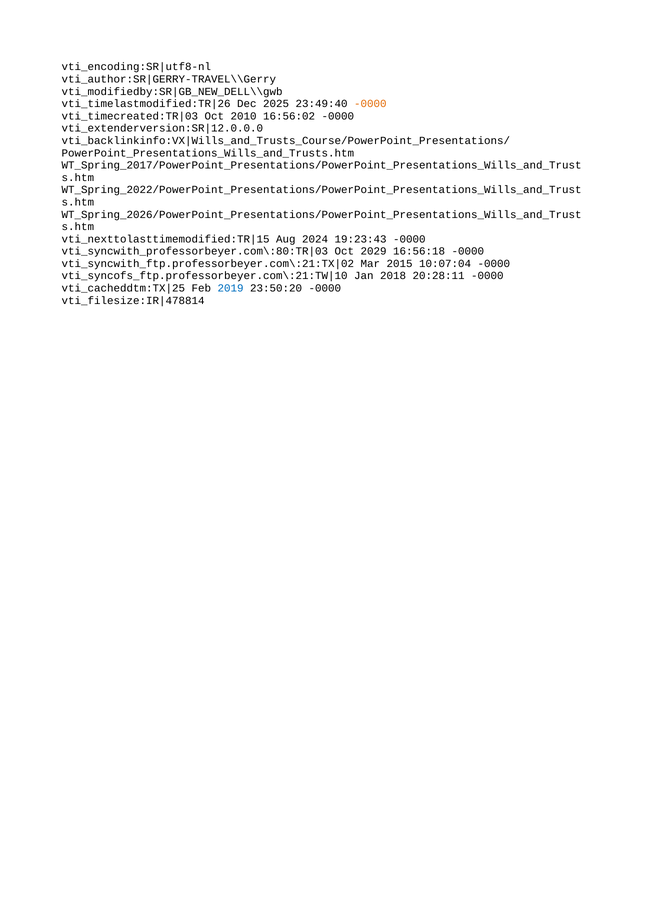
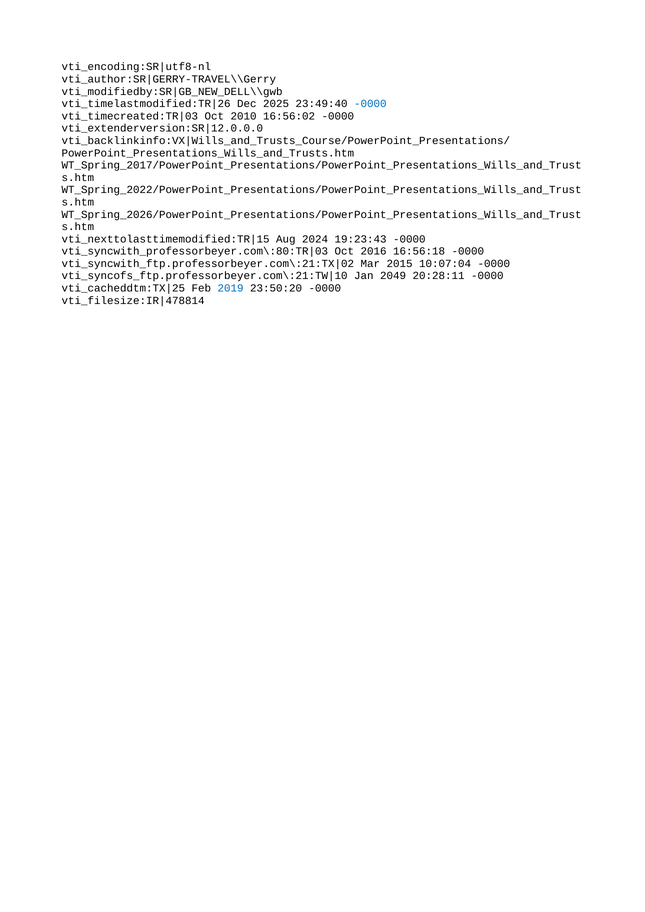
-0000 at (370, 104) colour: orange -> blue
2029: 2029 -> 2016
2018: 2018 -> 2049
